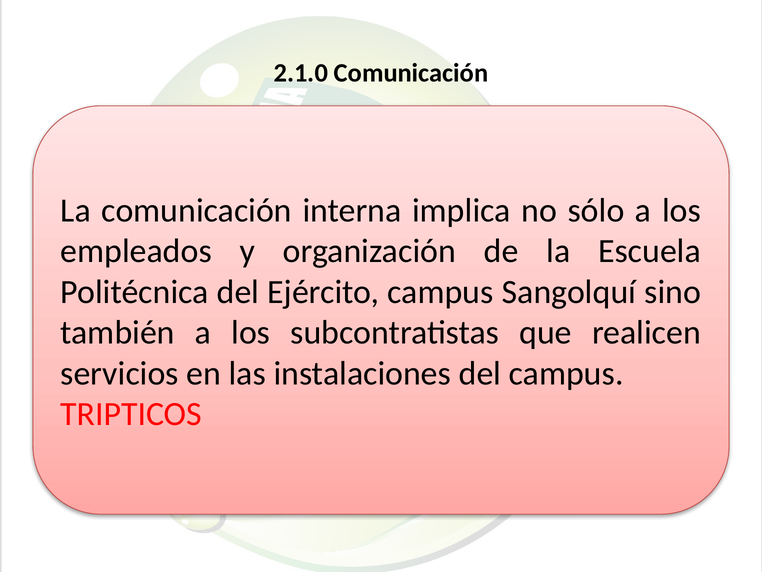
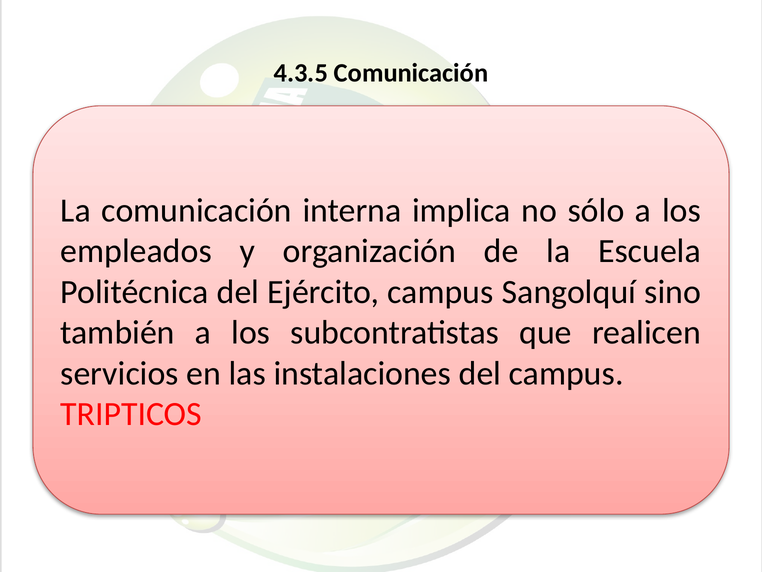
2.1.0: 2.1.0 -> 4.3.5
